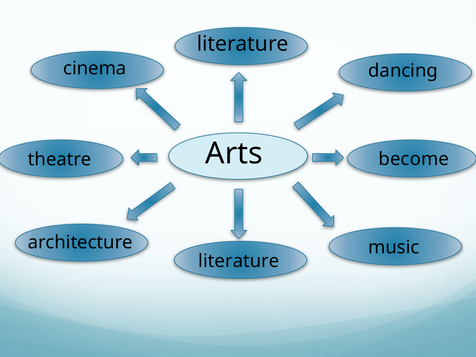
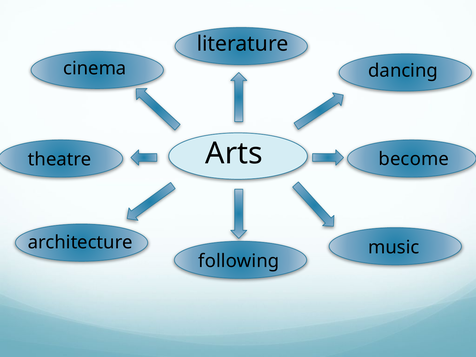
literature at (239, 261): literature -> following
